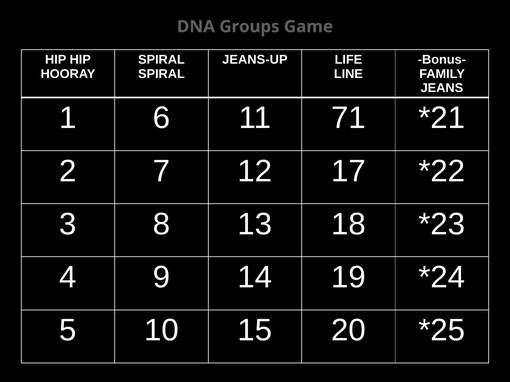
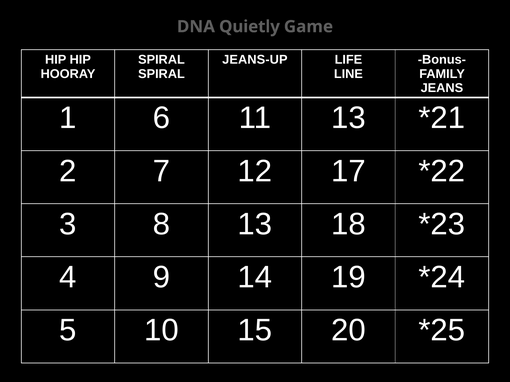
Groups: Groups -> Quietly
11 71: 71 -> 13
